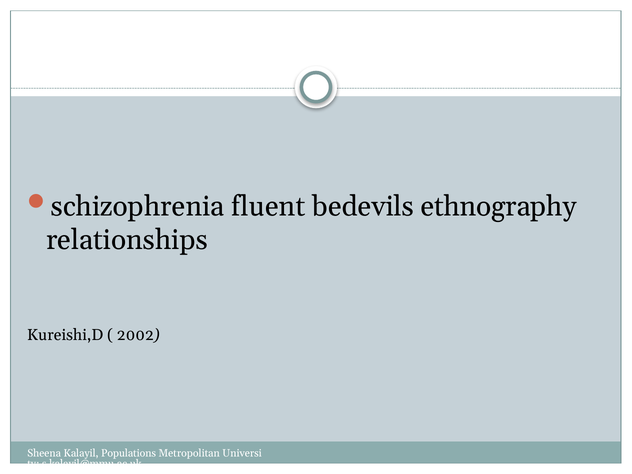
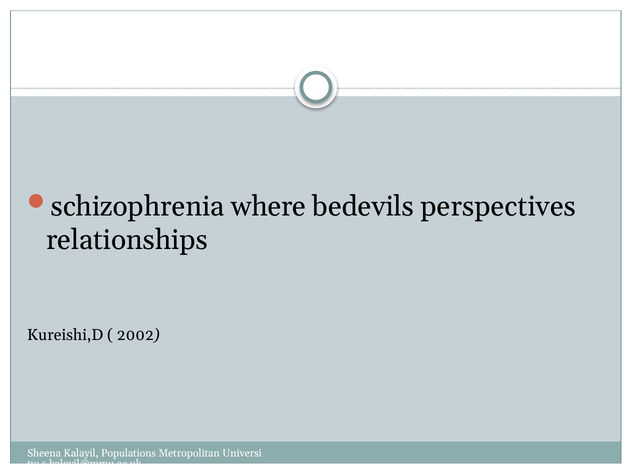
fluent: fluent -> where
ethnography: ethnography -> perspectives
